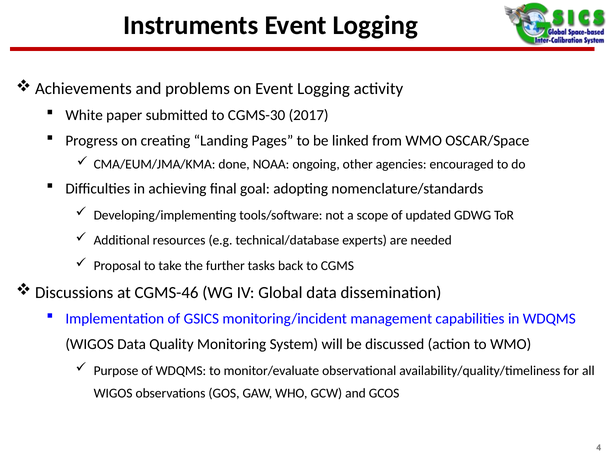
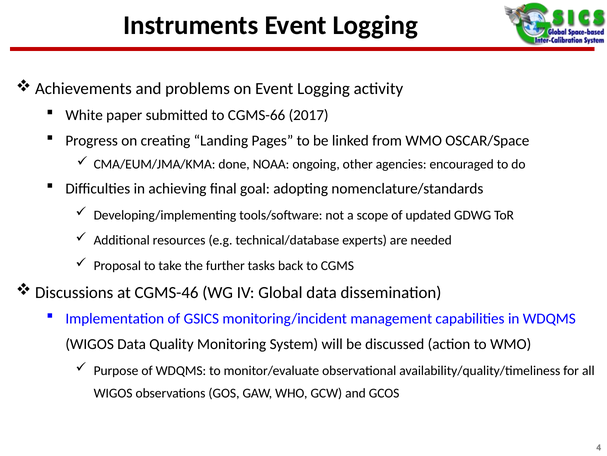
CGMS-30: CGMS-30 -> CGMS-66
